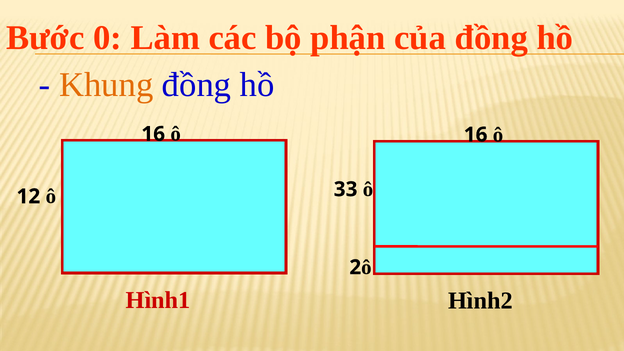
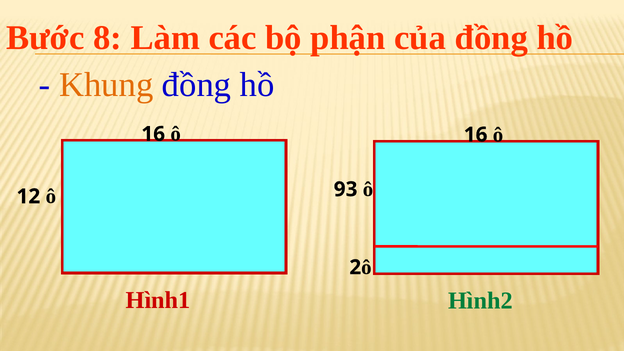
0: 0 -> 8
33: 33 -> 93
Hình2 colour: black -> green
